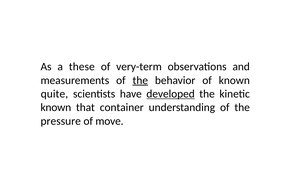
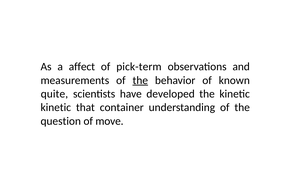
these: these -> affect
very-term: very-term -> pick-term
developed underline: present -> none
known at (56, 107): known -> kinetic
pressure: pressure -> question
